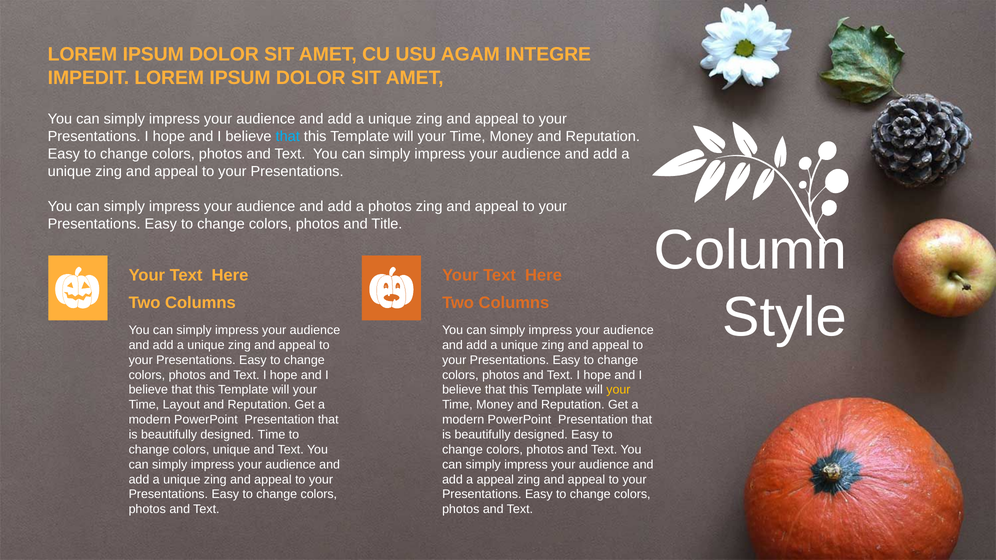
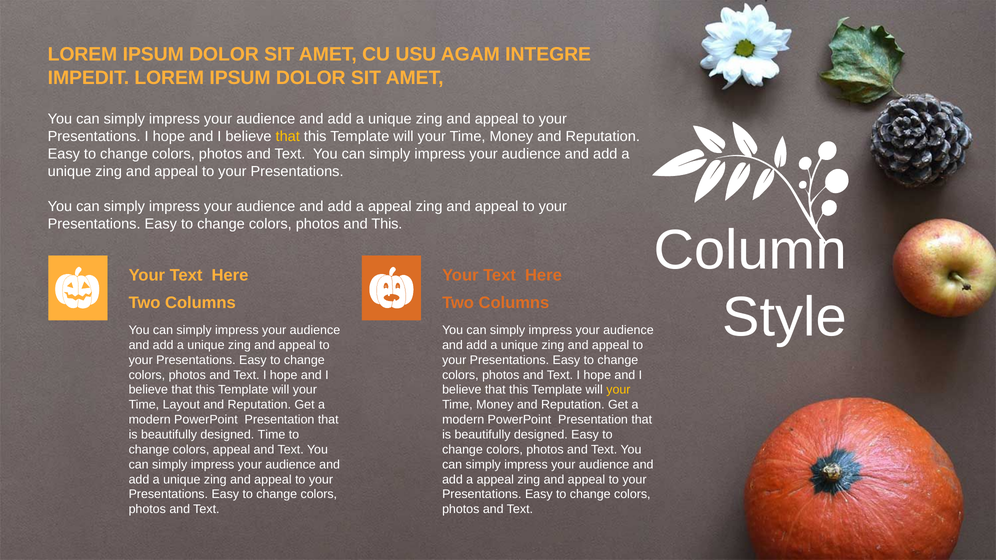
that at (288, 137) colour: light blue -> yellow
photos at (390, 206): photos -> appeal
and Title: Title -> This
colors unique: unique -> appeal
